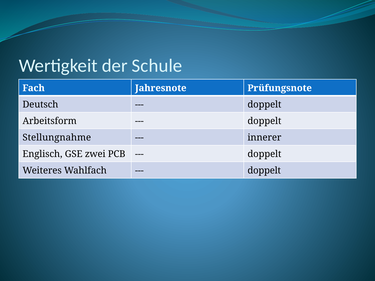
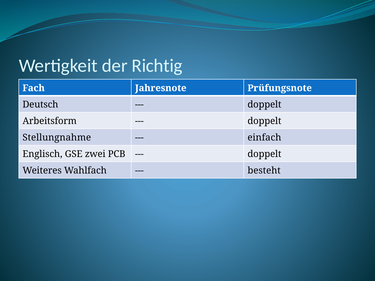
Schule: Schule -> Richtig
innerer: innerer -> einfach
doppelt at (264, 171): doppelt -> besteht
